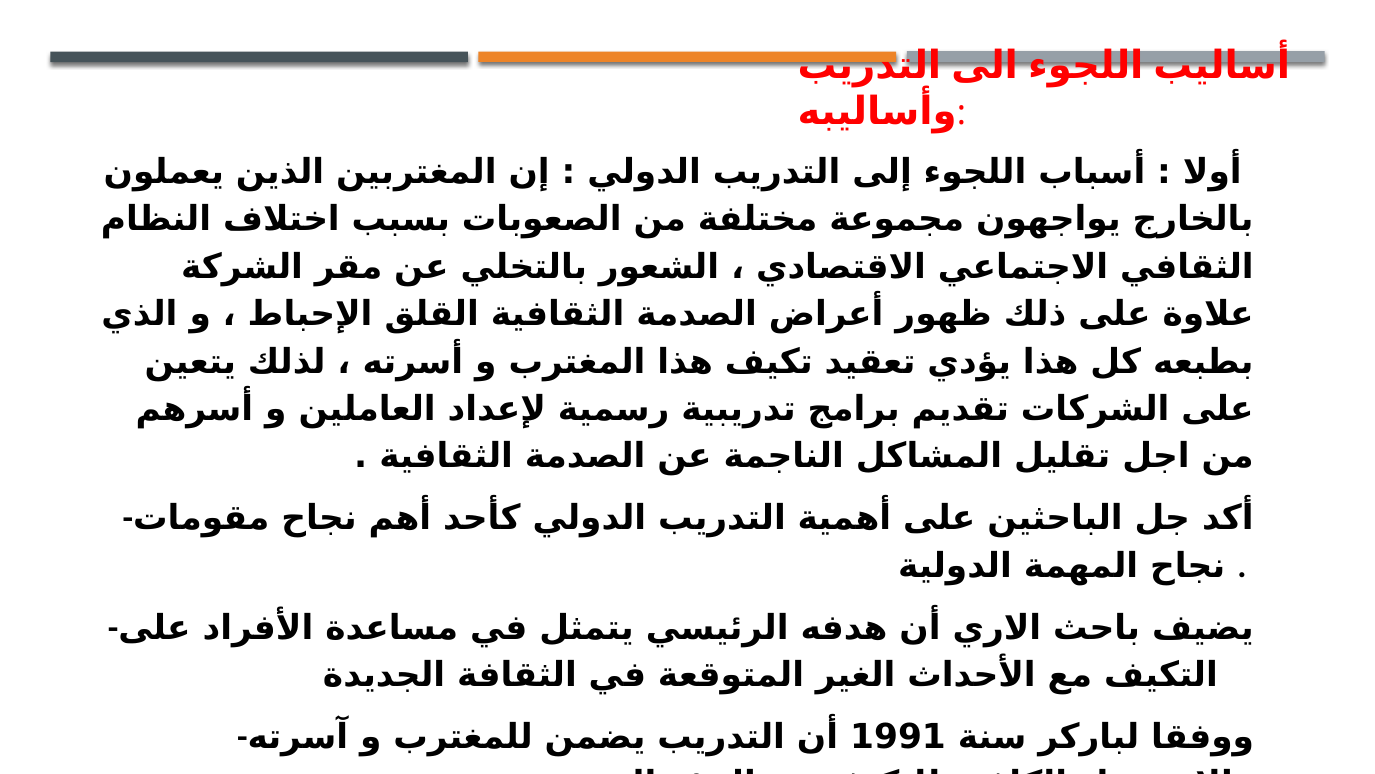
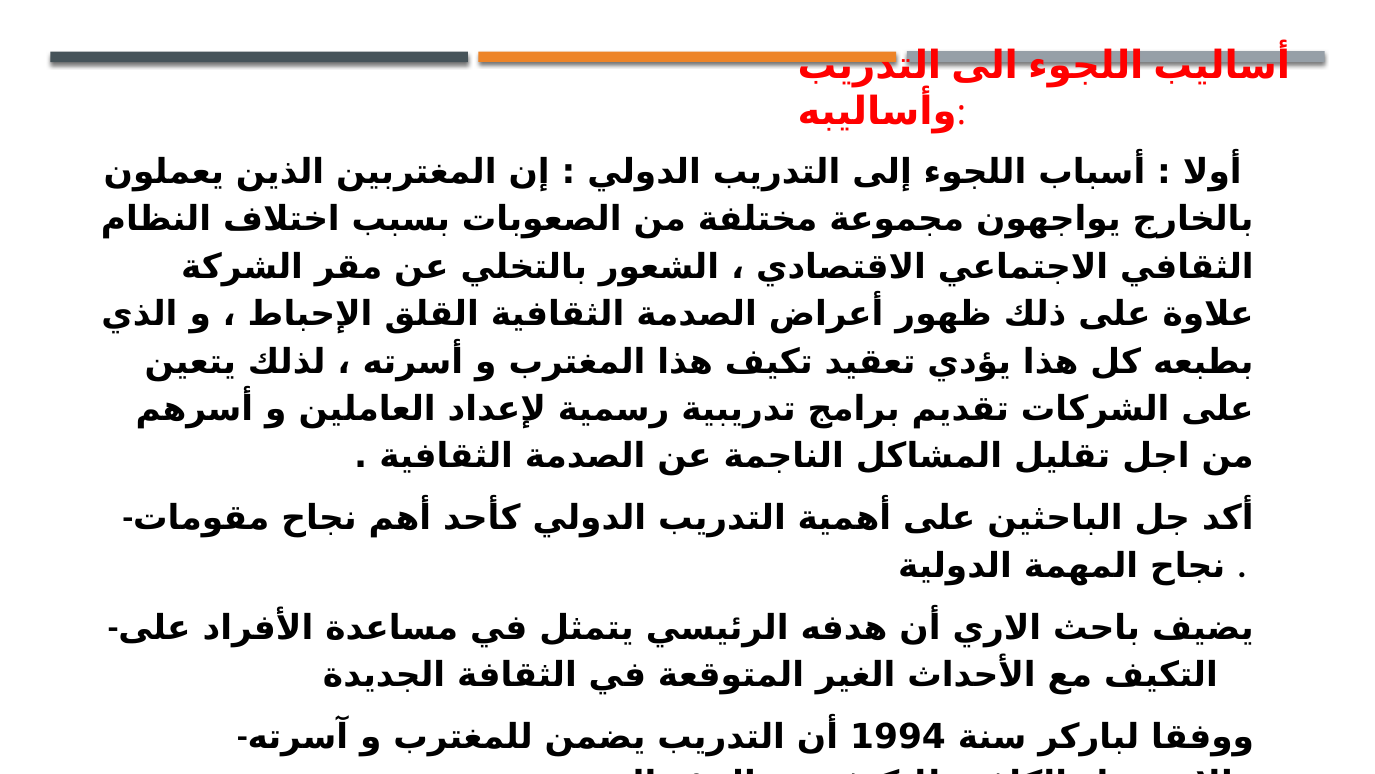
1991: 1991 -> 1994
